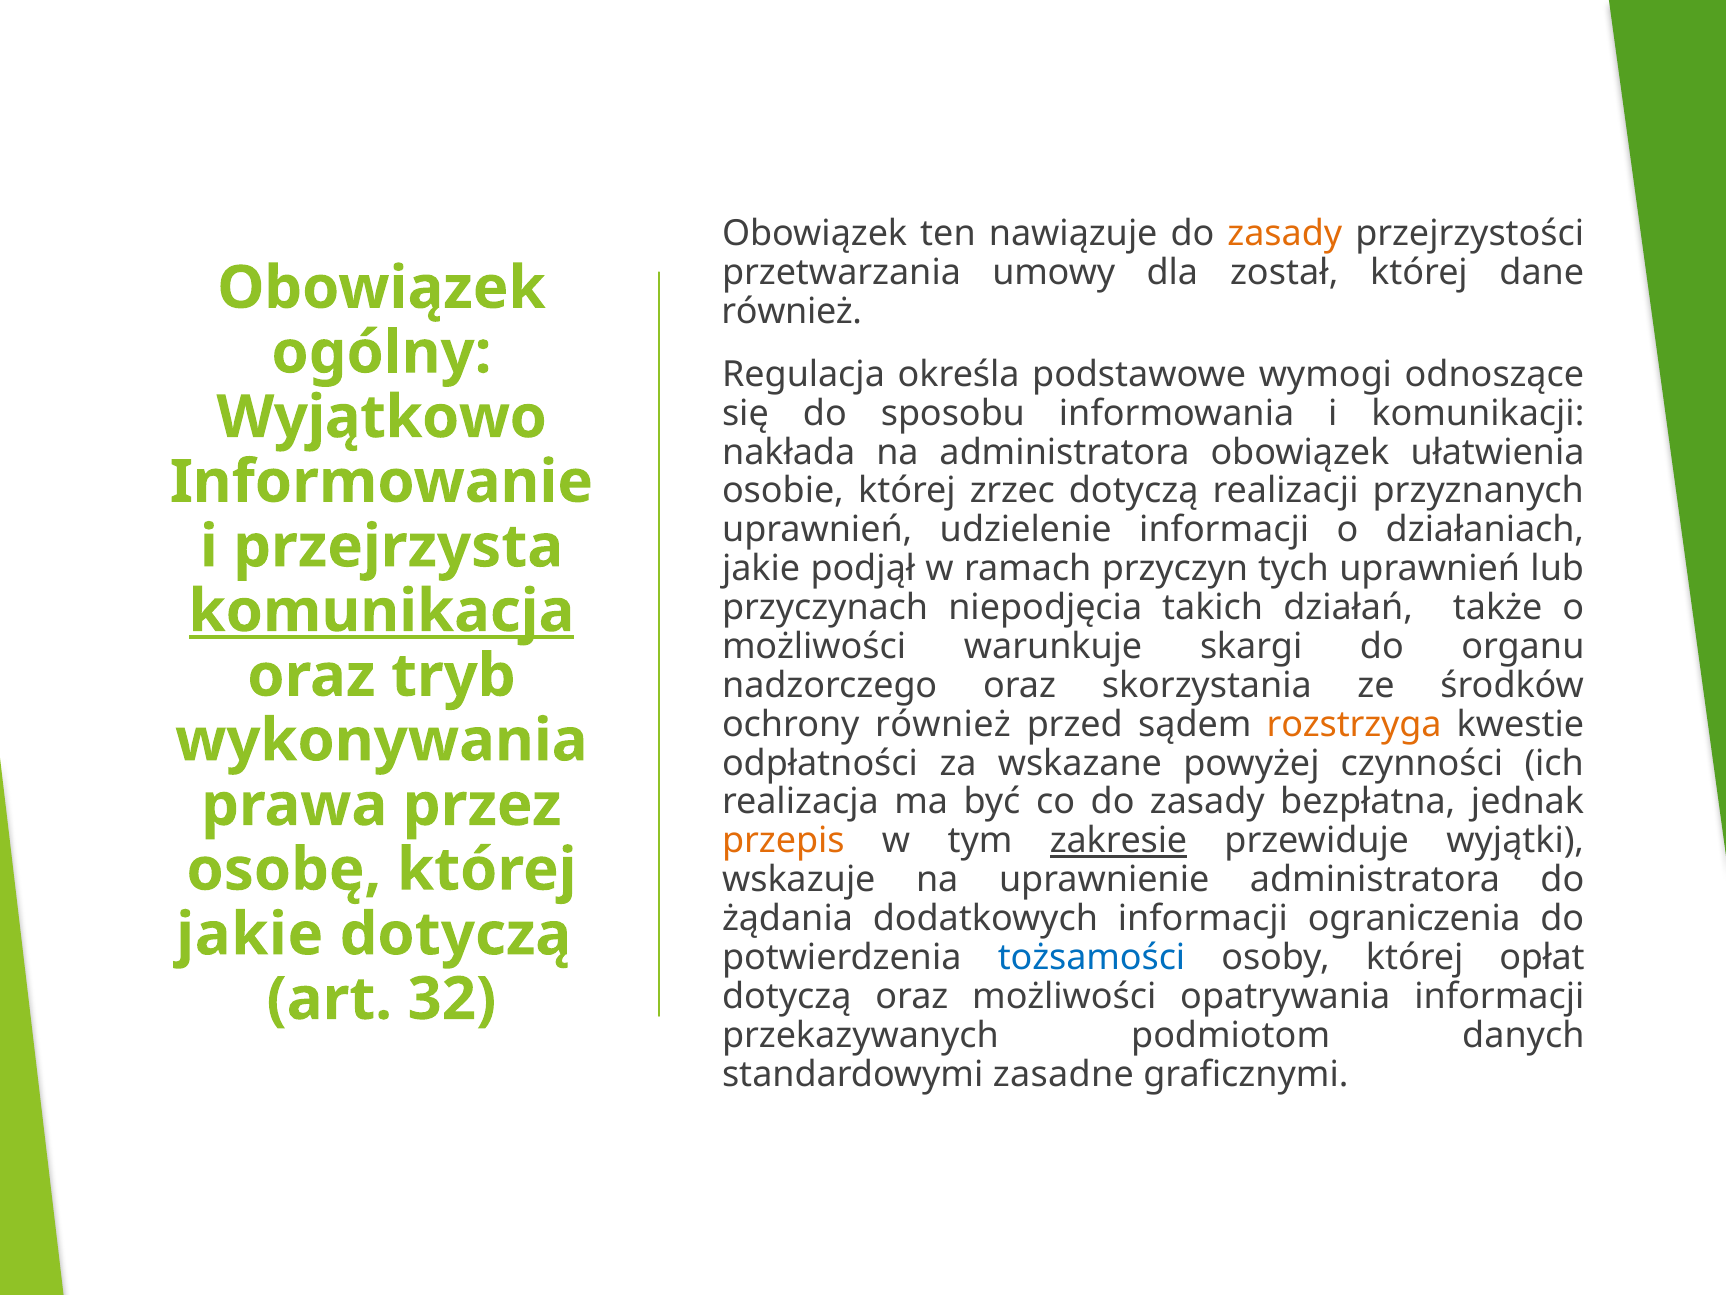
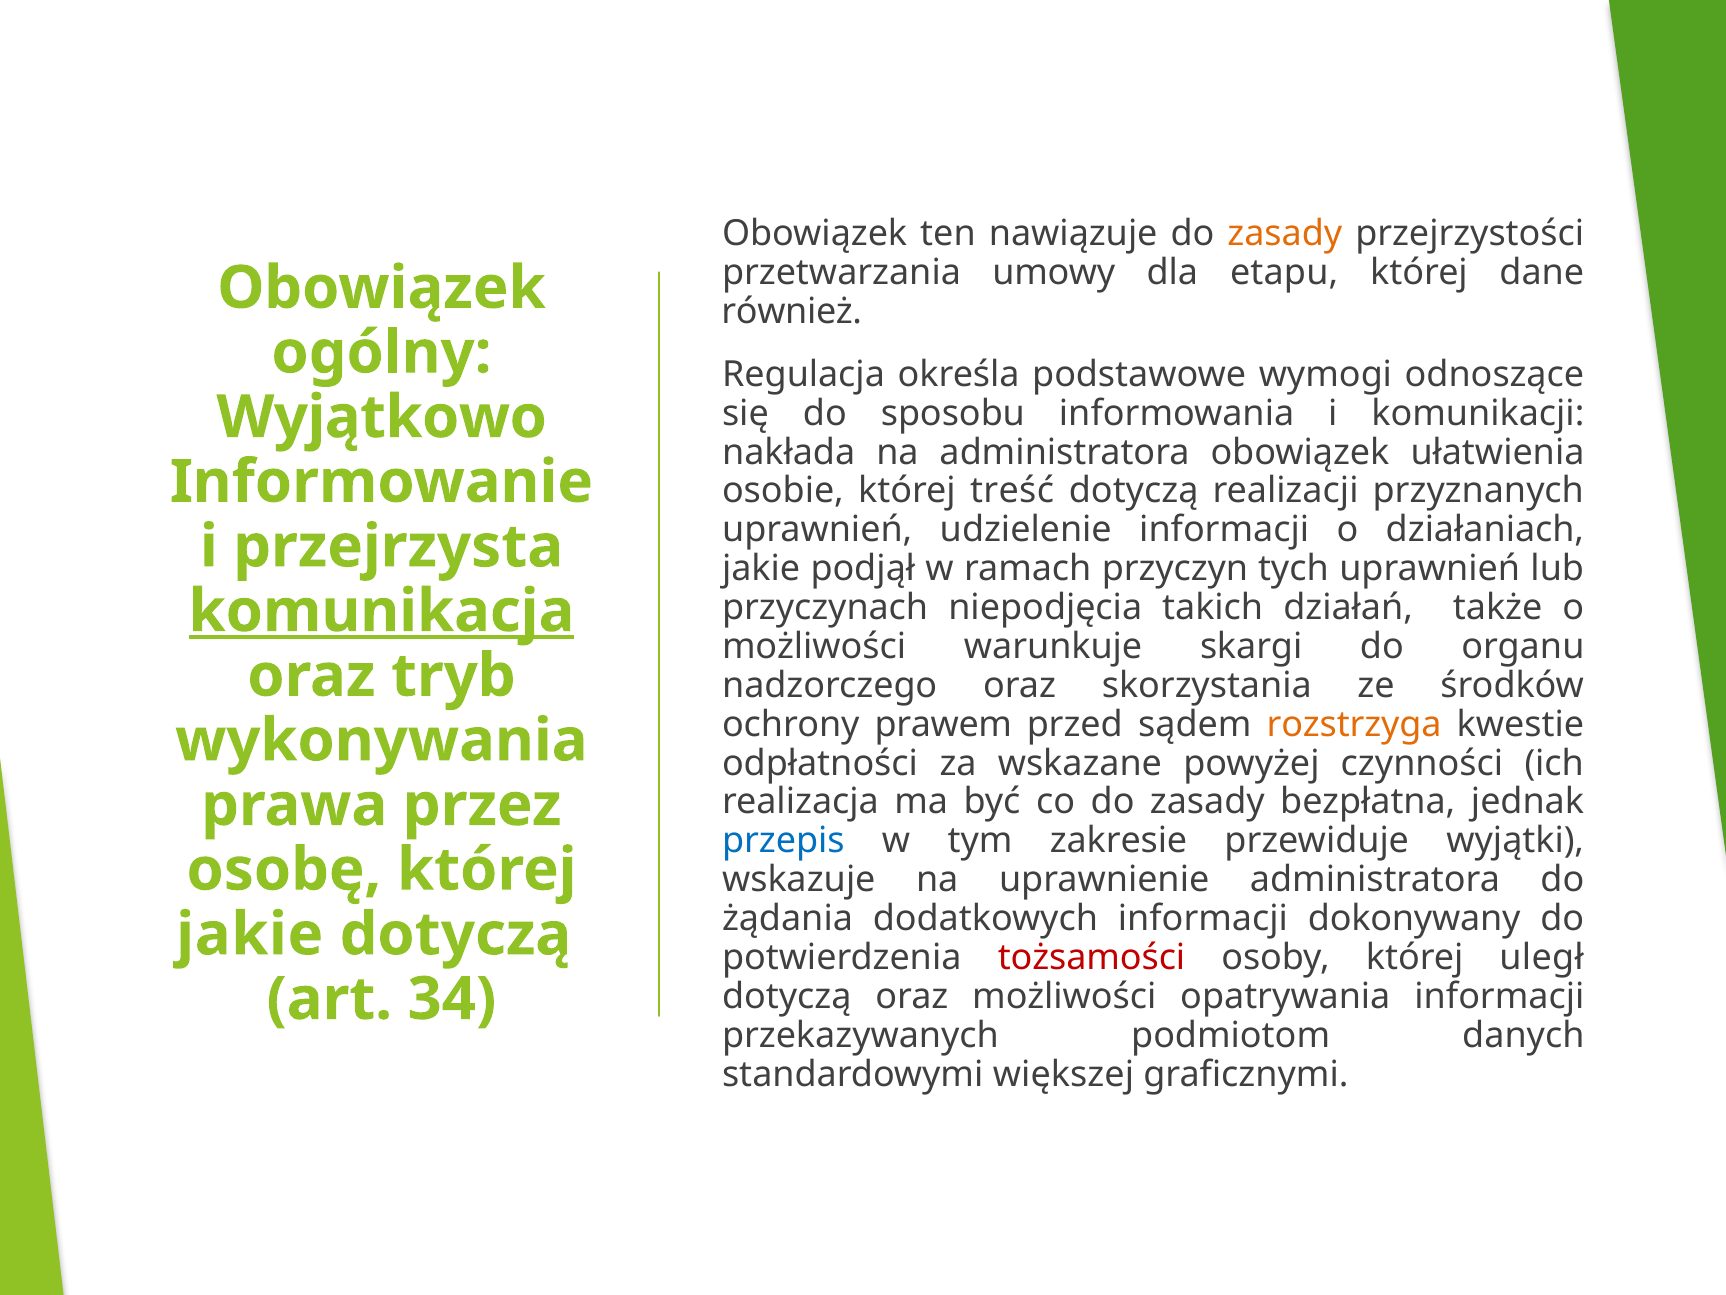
został: został -> etapu
zrzec: zrzec -> treść
ochrony również: również -> prawem
przepis colour: orange -> blue
zakresie underline: present -> none
ograniczenia: ograniczenia -> dokonywany
tożsamości colour: blue -> red
opłat: opłat -> uległ
32: 32 -> 34
zasadne: zasadne -> większej
